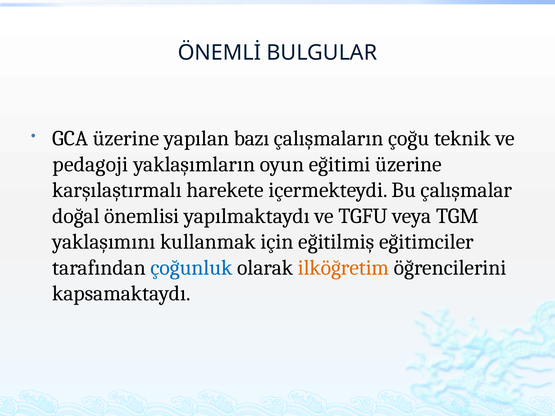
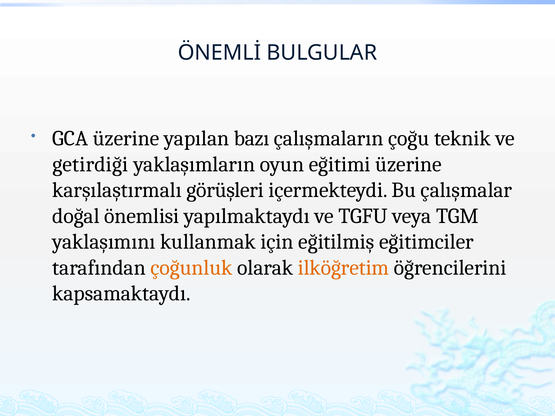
pedagoji: pedagoji -> getirdiği
harekete: harekete -> görüşleri
çoğunluk colour: blue -> orange
